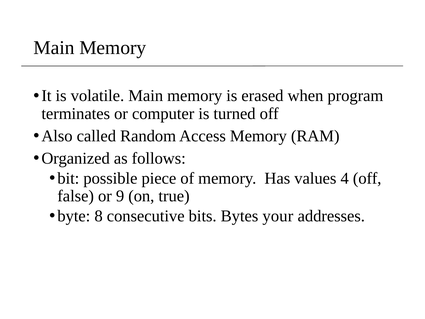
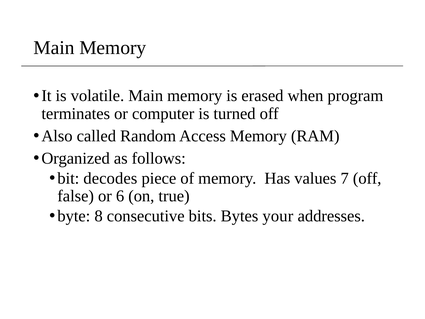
possible: possible -> decodes
4: 4 -> 7
9: 9 -> 6
